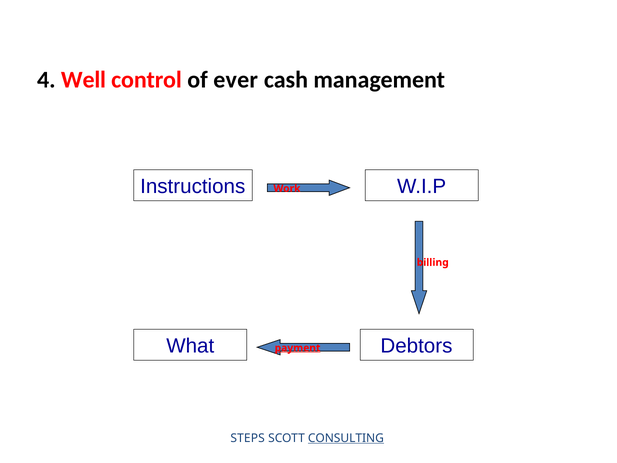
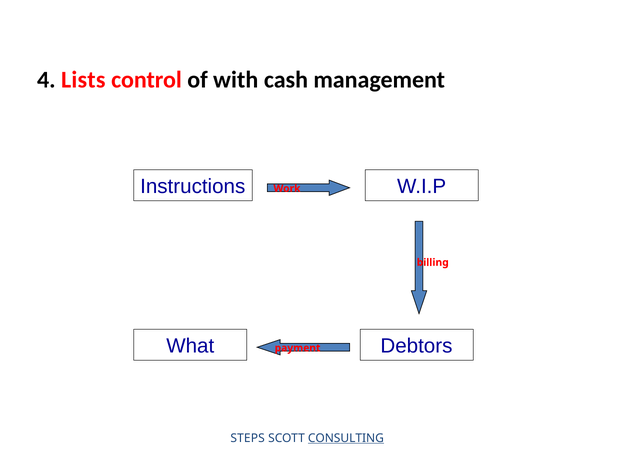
Well: Well -> Lists
ever: ever -> with
payment underline: present -> none
